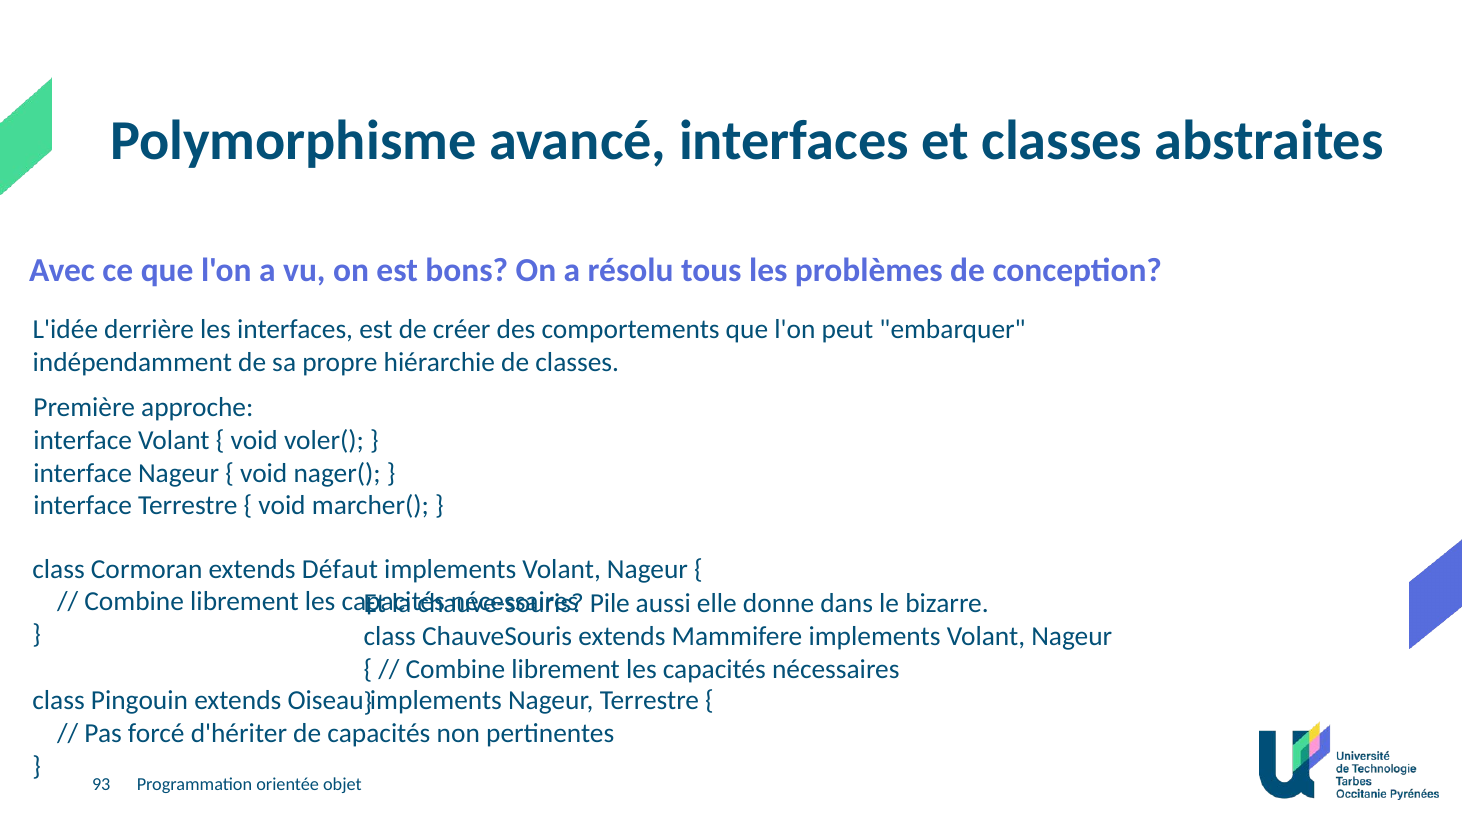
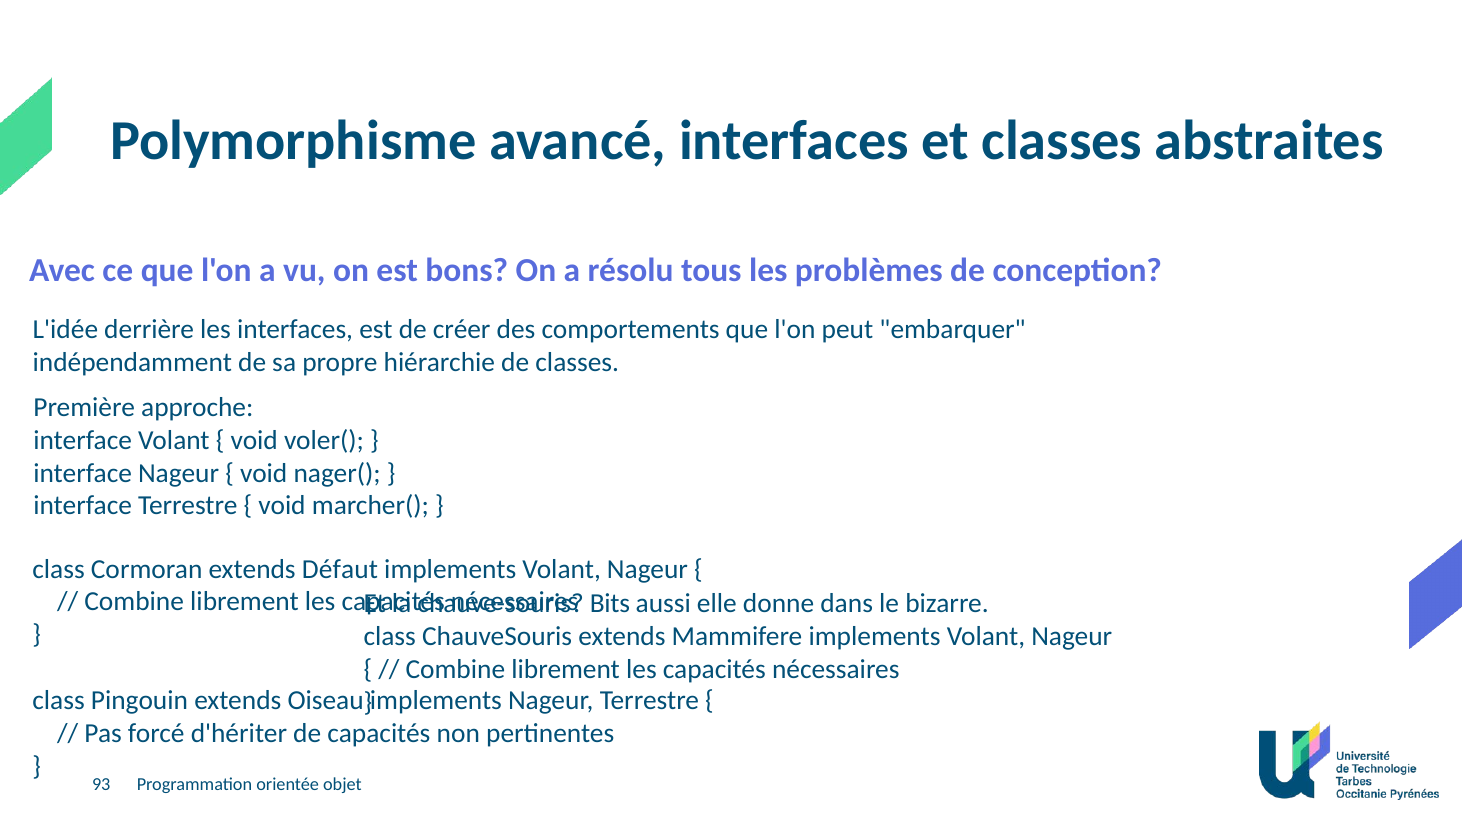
Pile: Pile -> Bits
